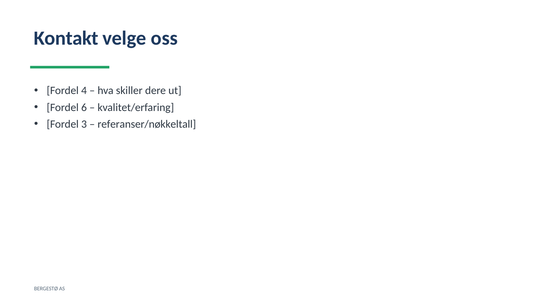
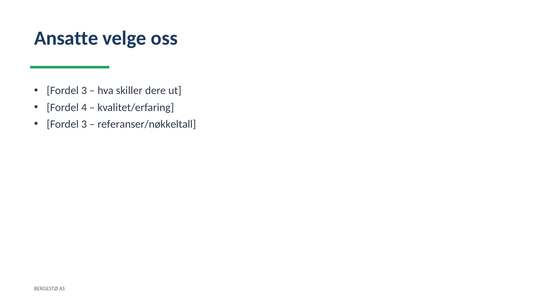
Kontakt: Kontakt -> Ansatte
4 at (84, 91): 4 -> 3
6: 6 -> 4
